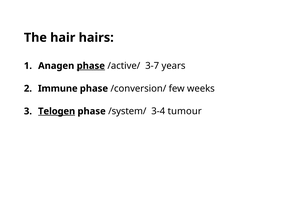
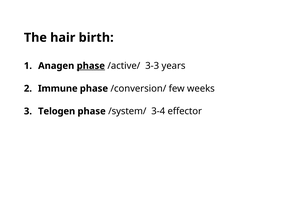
hairs: hairs -> birth
3-7: 3-7 -> 3-3
Telogen underline: present -> none
tumour: tumour -> effector
